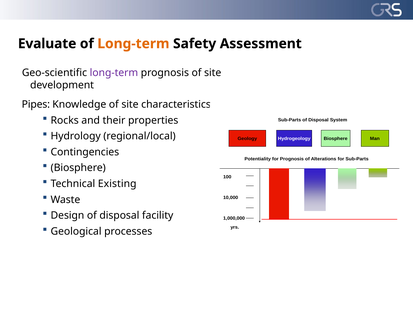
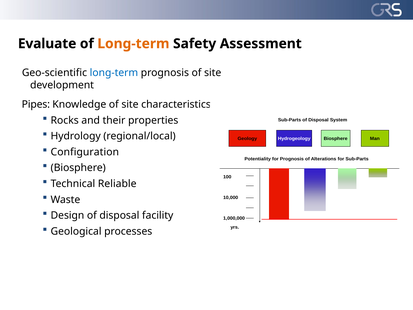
long-term at (114, 73) colour: purple -> blue
Contingencies: Contingencies -> Configuration
Existing: Existing -> Reliable
